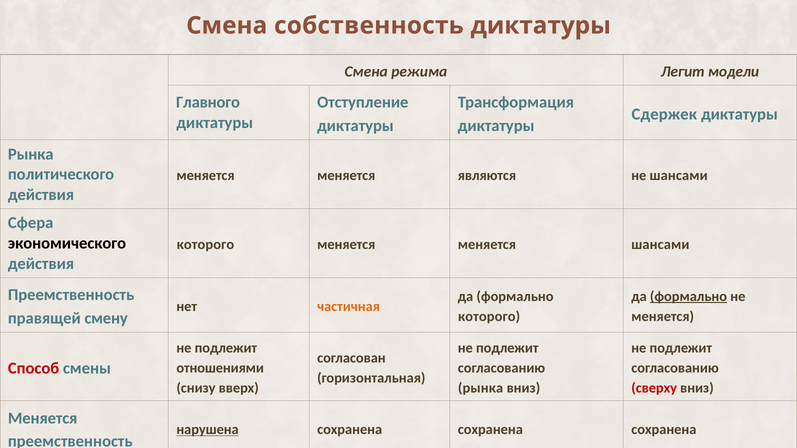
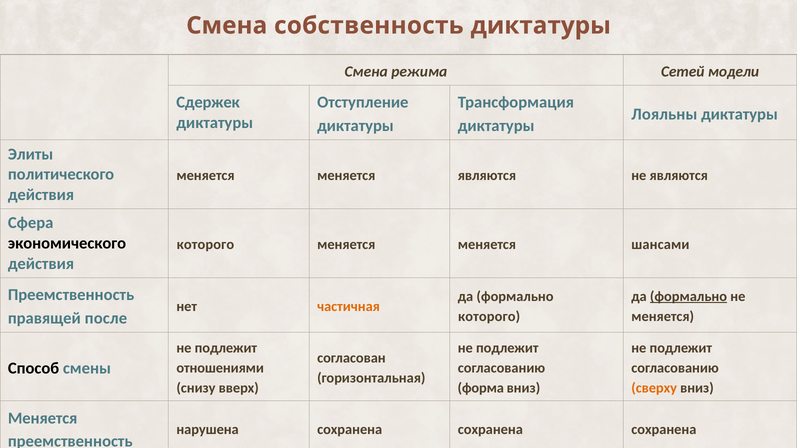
Легит: Легит -> Сетей
Главного: Главного -> Сдержек
Сдержек: Сдержек -> Лояльны
Рынка at (31, 154): Рынка -> Элиты
не шансами: шансами -> являются
смену: смену -> после
Способ colour: red -> black
рынка at (481, 388): рынка -> форма
сверху colour: red -> orange
нарушена underline: present -> none
